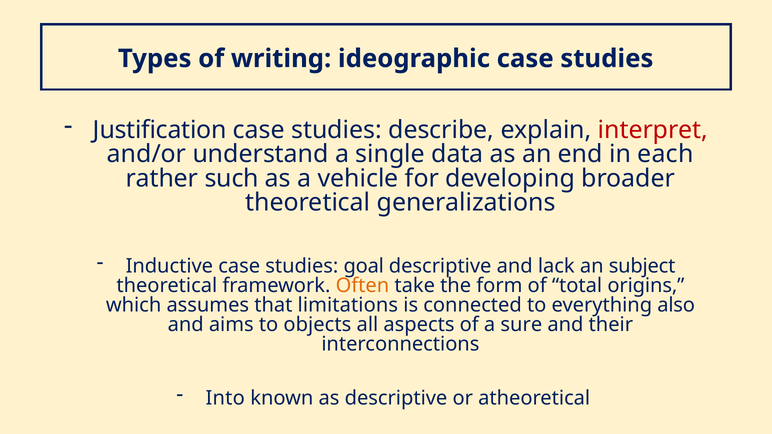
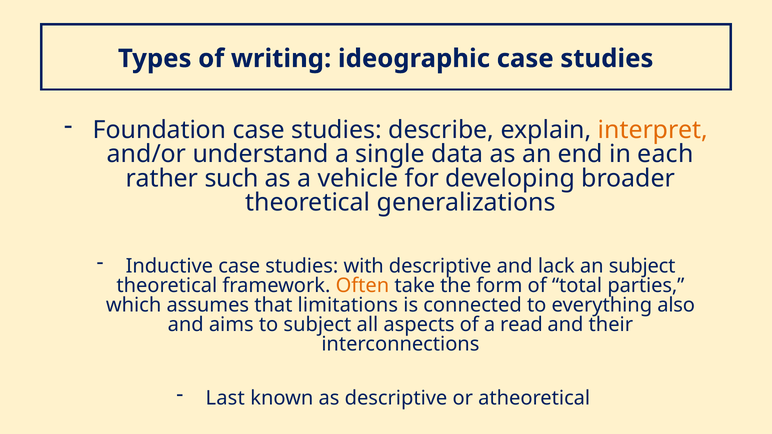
Justification: Justification -> Foundation
interpret colour: red -> orange
goal: goal -> with
origins: origins -> parties
to objects: objects -> subject
sure: sure -> read
Into: Into -> Last
